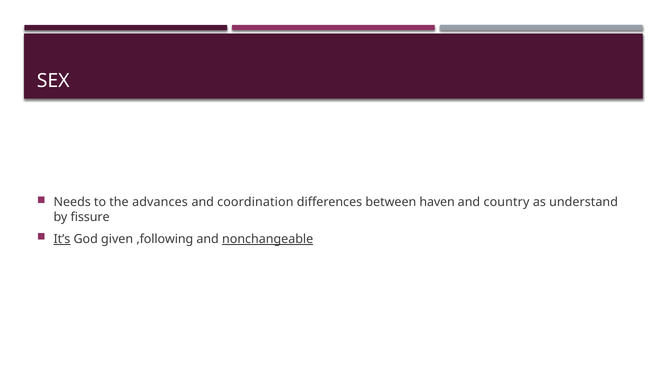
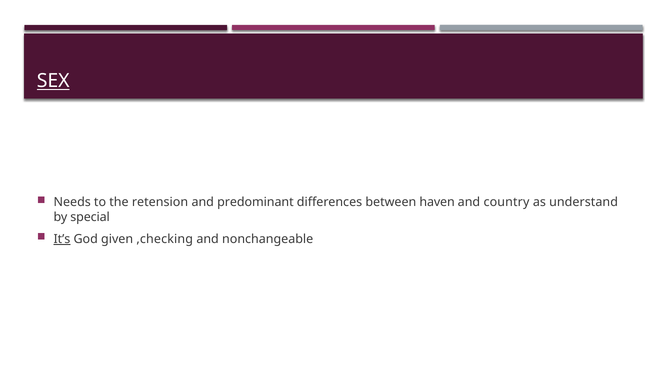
SEX underline: none -> present
advances: advances -> retension
coordination: coordination -> predominant
fissure: fissure -> special
,following: ,following -> ,checking
nonchangeable underline: present -> none
